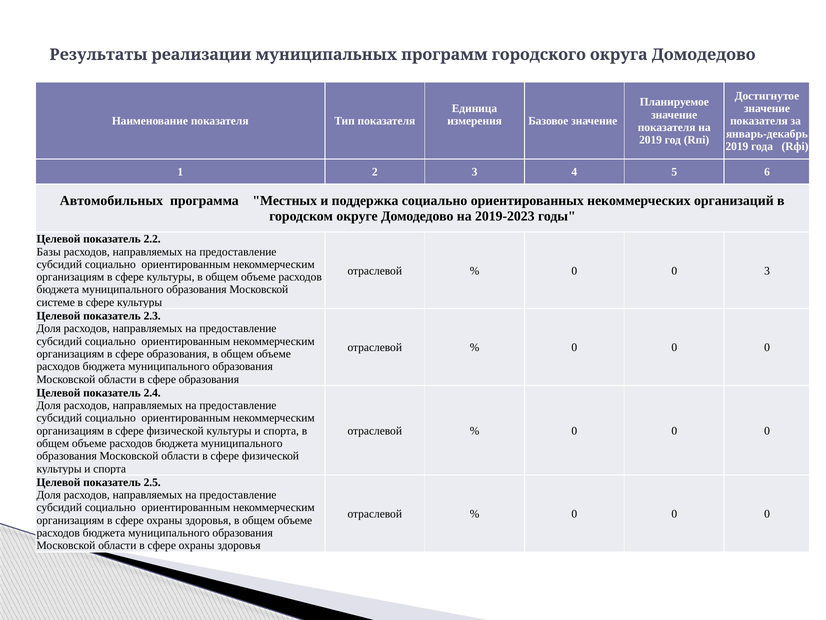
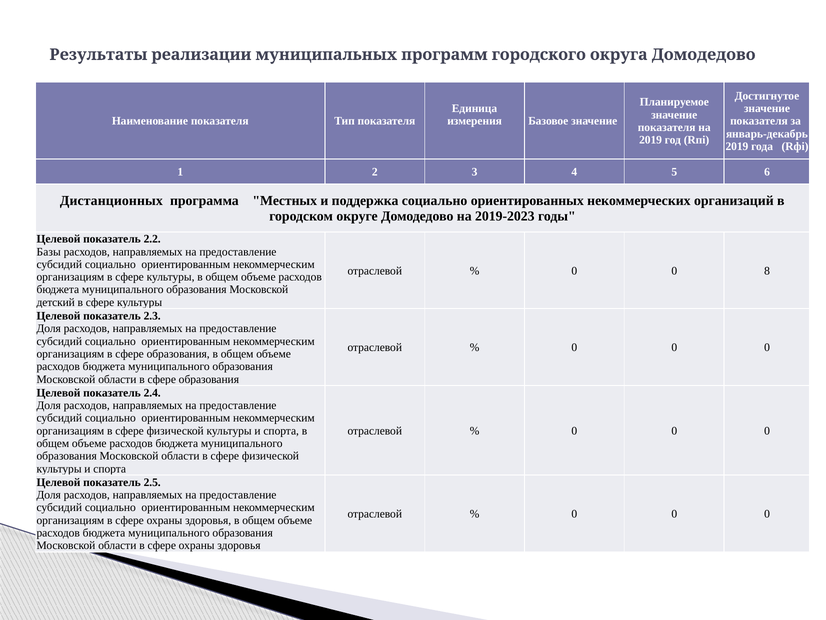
Автомобильных: Автомобильных -> Дистанционных
0 3: 3 -> 8
системе: системе -> детский
